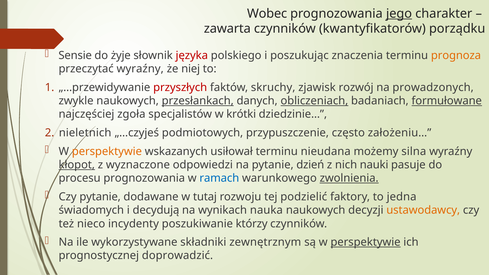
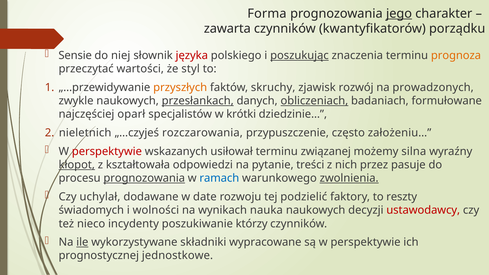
Wobec: Wobec -> Forma
żyje: żyje -> niej
poszukując underline: none -> present
przeczytać wyraźny: wyraźny -> wartości
niej: niej -> styl
przyszłych colour: red -> orange
formułowane underline: present -> none
zgoła: zgoła -> oparł
podmiotowych: podmiotowych -> rozczarowania
perspektywie at (107, 151) colour: orange -> red
nieudana: nieudana -> związanej
wyznaczone: wyznaczone -> kształtowała
dzień: dzień -> treści
nauki: nauki -> przez
prognozowania at (144, 178) underline: none -> present
Czy pytanie: pytanie -> uchylał
tutaj: tutaj -> date
jedna: jedna -> reszty
decydują: decydują -> wolności
ustawodawcy colour: orange -> red
ile underline: none -> present
zewnętrznym: zewnętrznym -> wypracowane
perspektywie at (366, 242) underline: present -> none
doprowadzić: doprowadzić -> jednostkowe
